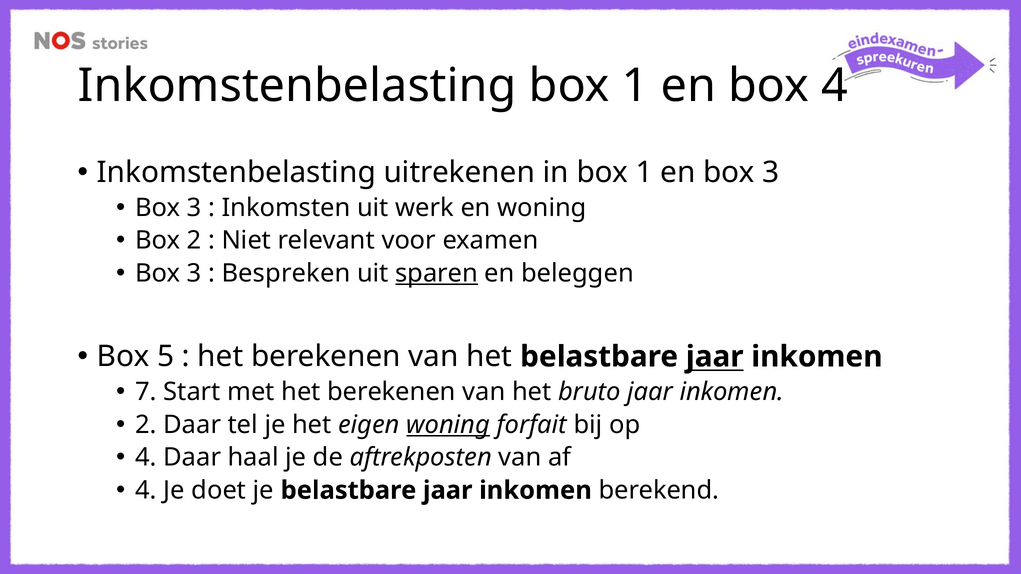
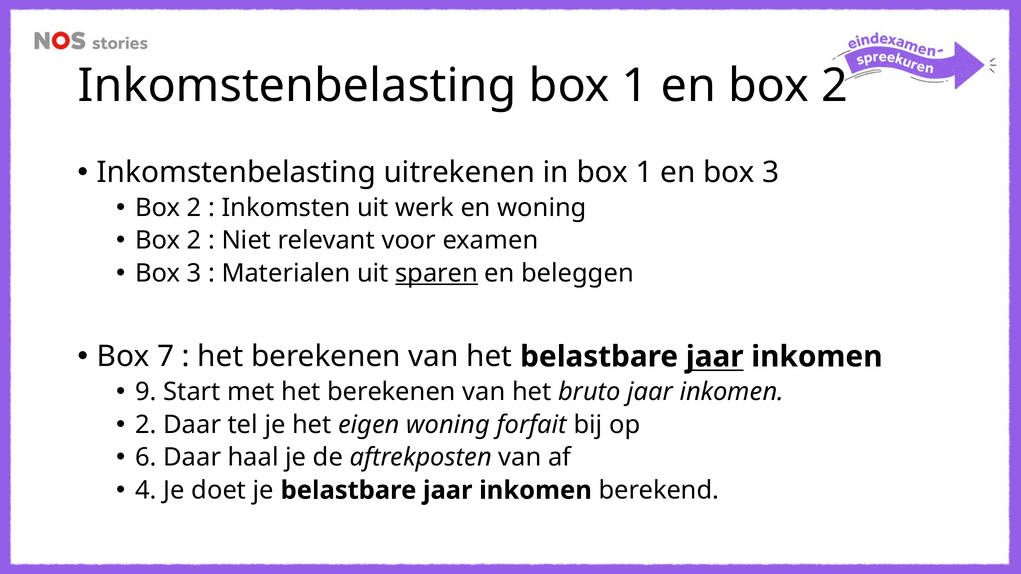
en box 4: 4 -> 2
3 at (194, 208): 3 -> 2
Bespreken: Bespreken -> Materialen
5: 5 -> 7
7: 7 -> 9
woning at (448, 425) underline: present -> none
4 at (146, 458): 4 -> 6
